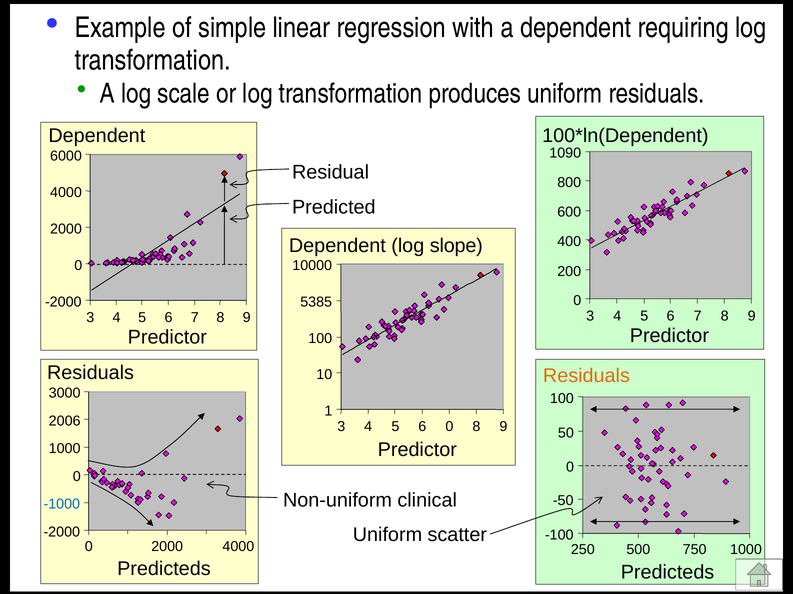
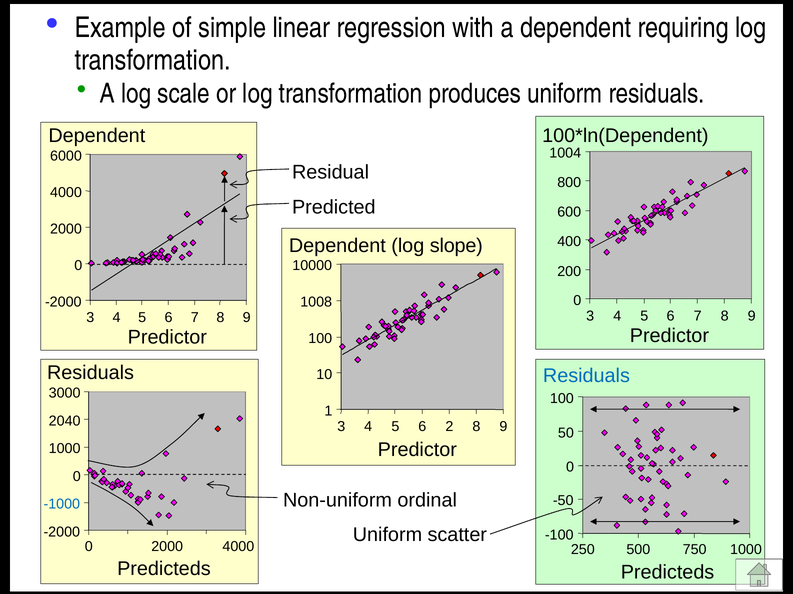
1090: 1090 -> 1004
5385: 5385 -> 1008
Residuals at (586, 376) colour: orange -> blue
2006: 2006 -> 2040
6 0: 0 -> 2
clinical: clinical -> ordinal
